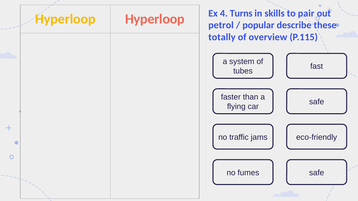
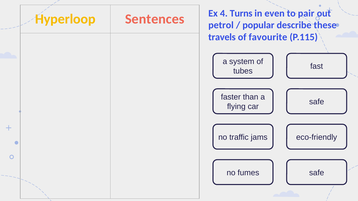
skills: skills -> even
Hyperloop Hyperloop: Hyperloop -> Sentences
totally: totally -> travels
overview: overview -> favourite
